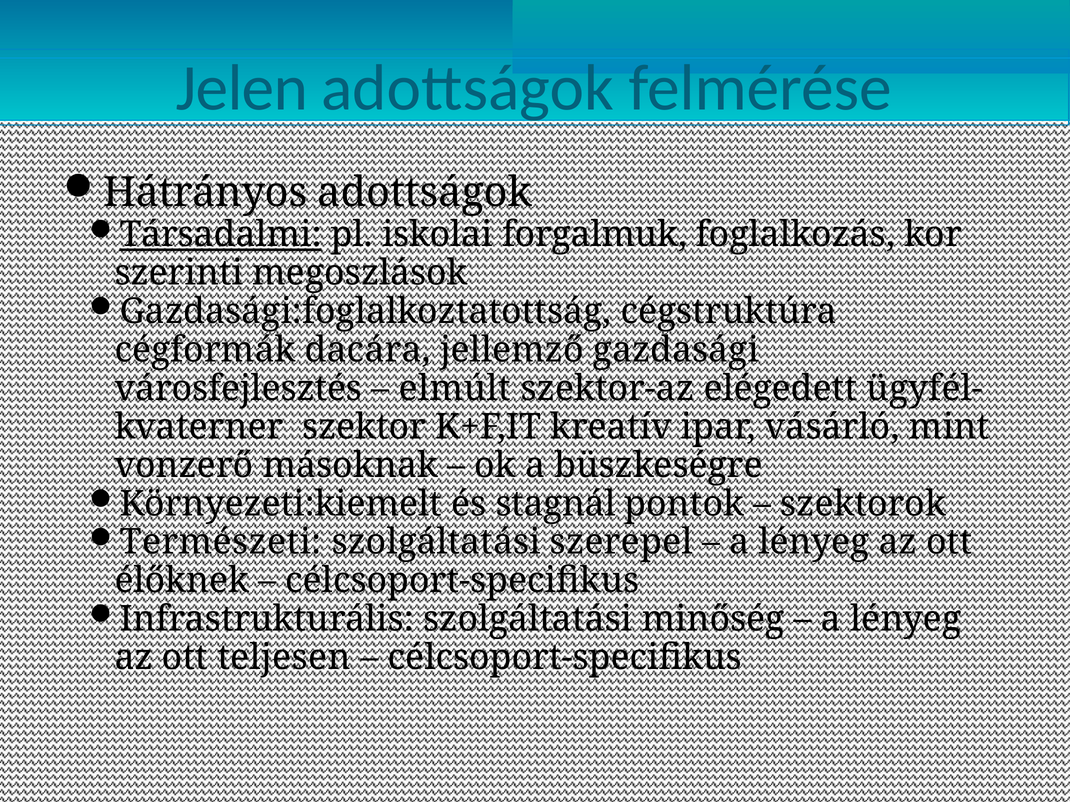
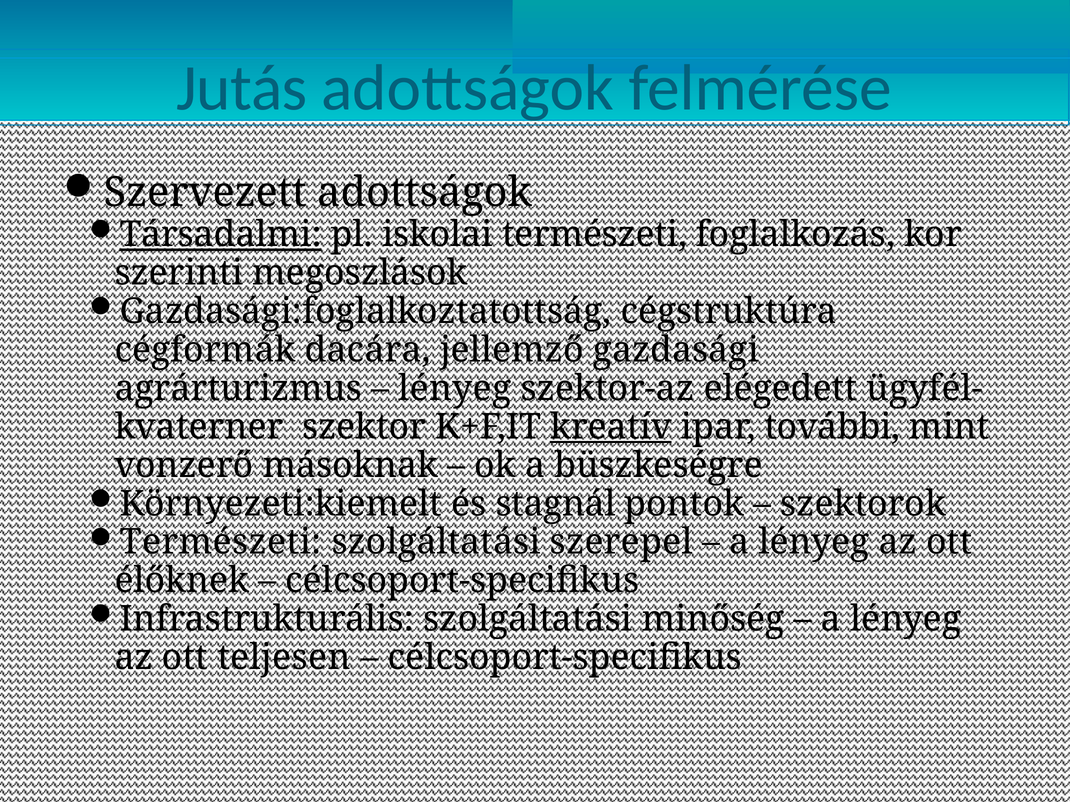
Jelen: Jelen -> Jutás
Hátrányos: Hátrányos -> Szervezett
iskolai forgalmuk: forgalmuk -> természeti
városfejlesztés: városfejlesztés -> agrárturizmus
elmúlt at (455, 389): elmúlt -> lényeg
kreatív underline: none -> present
vásárló: vásárló -> további
